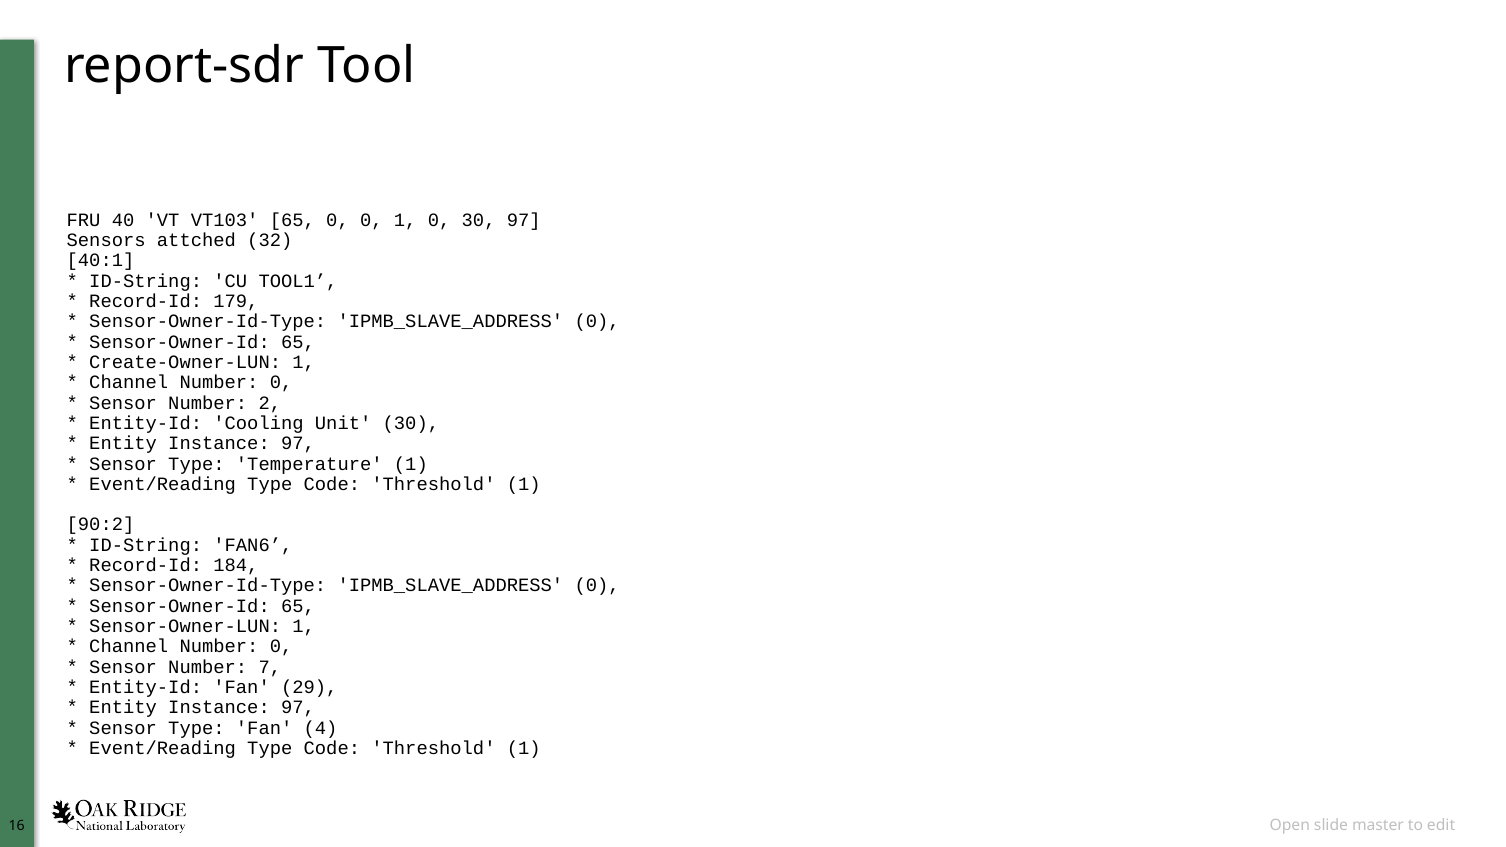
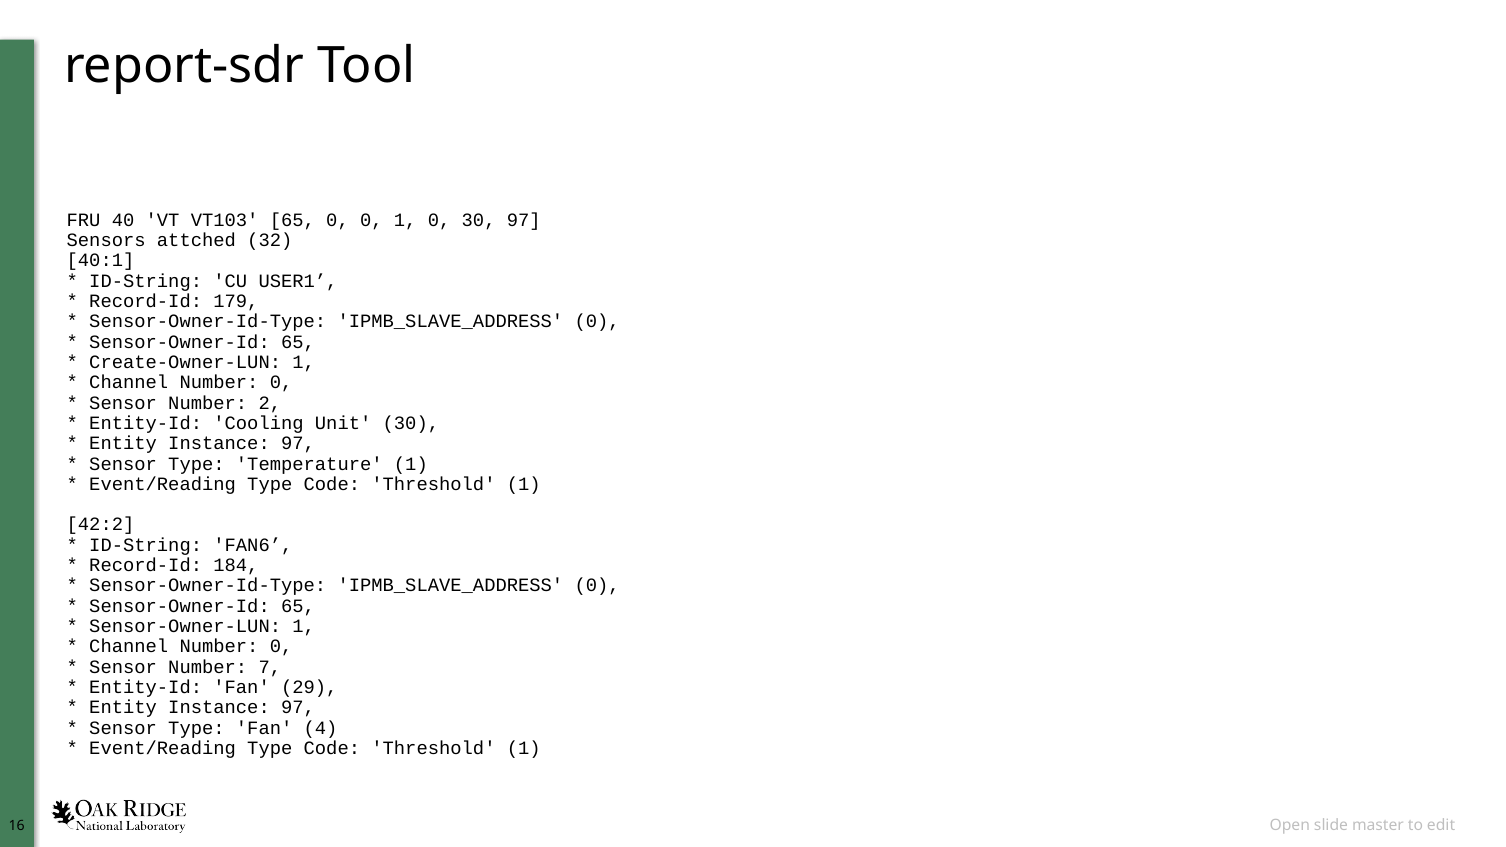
TOOL1: TOOL1 -> USER1
90:2: 90:2 -> 42:2
